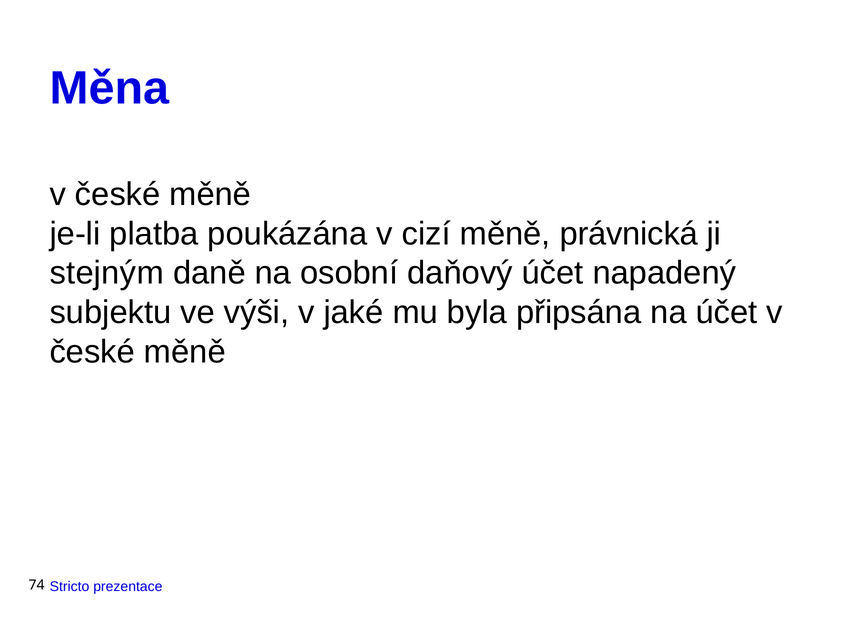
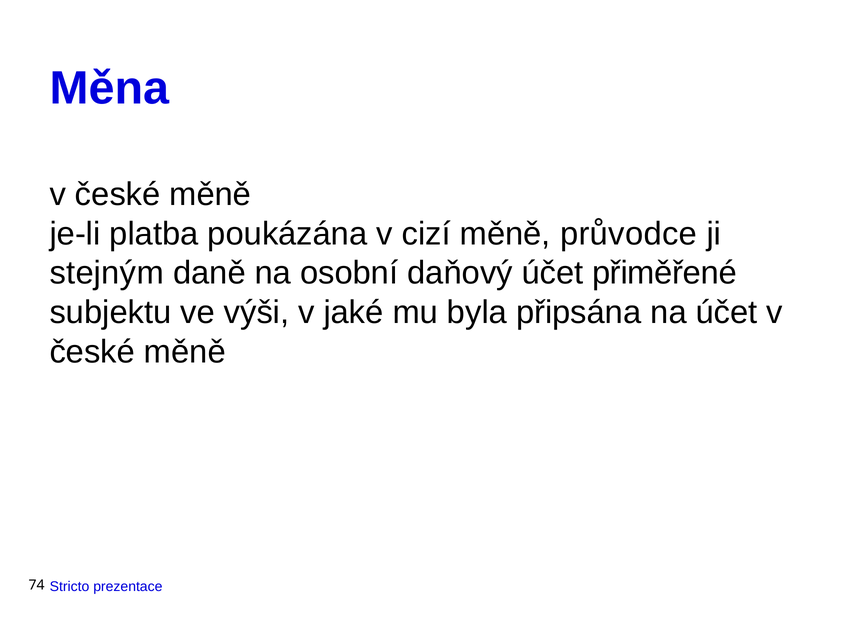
právnická: právnická -> průvodce
napadený: napadený -> přiměřené
